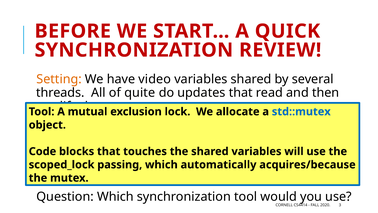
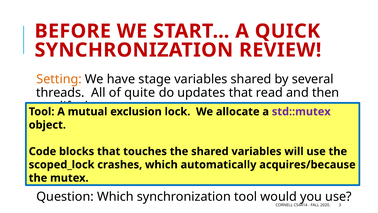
video: video -> stage
std::mutex colour: blue -> purple
passing: passing -> crashes
